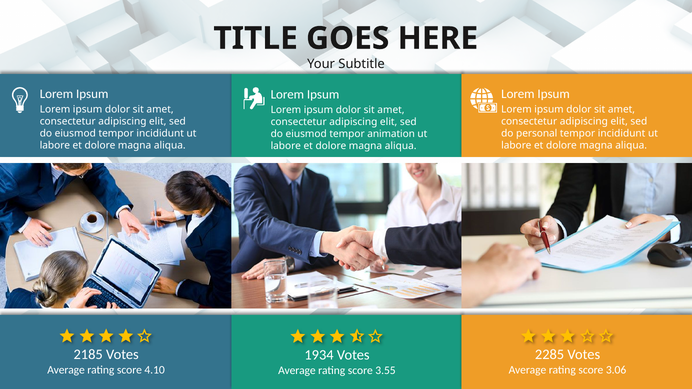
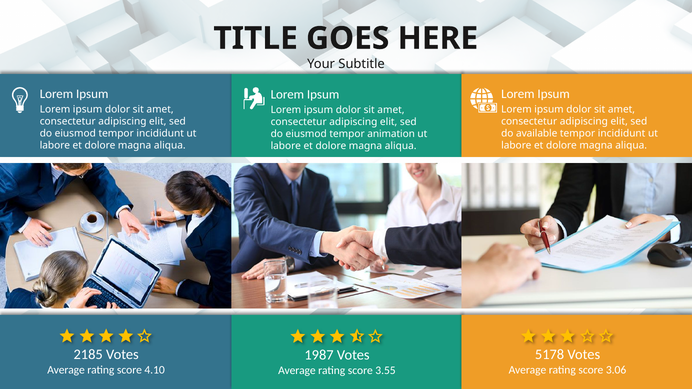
personal: personal -> available
2285: 2285 -> 5178
1934: 1934 -> 1987
